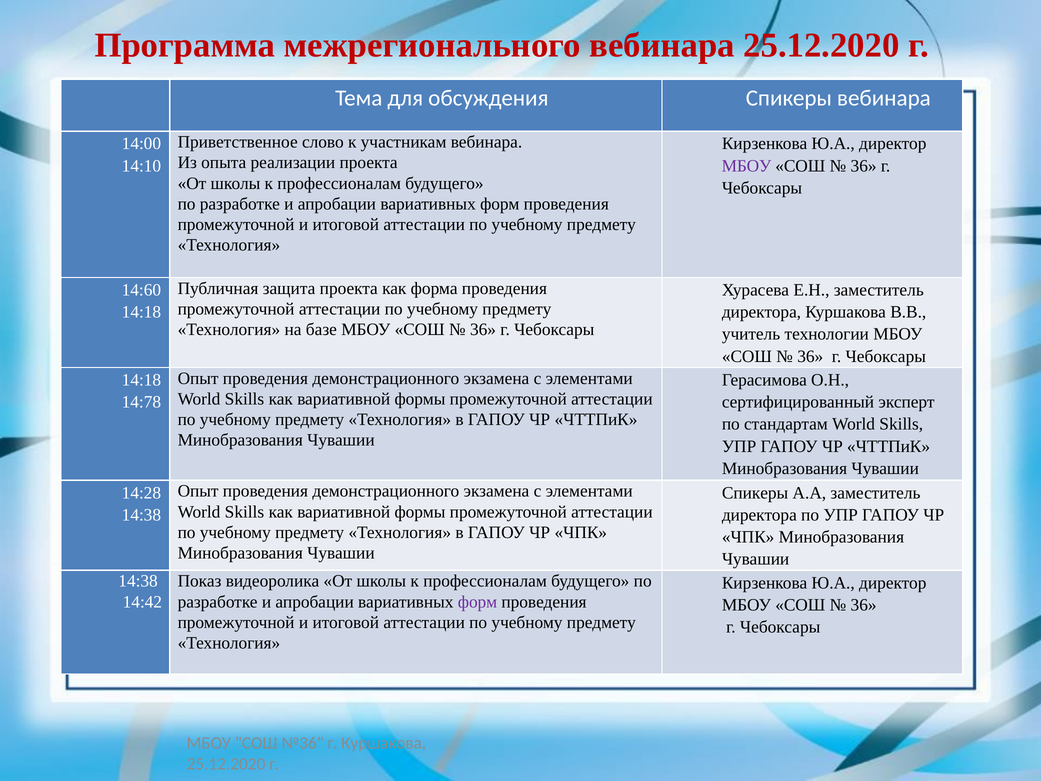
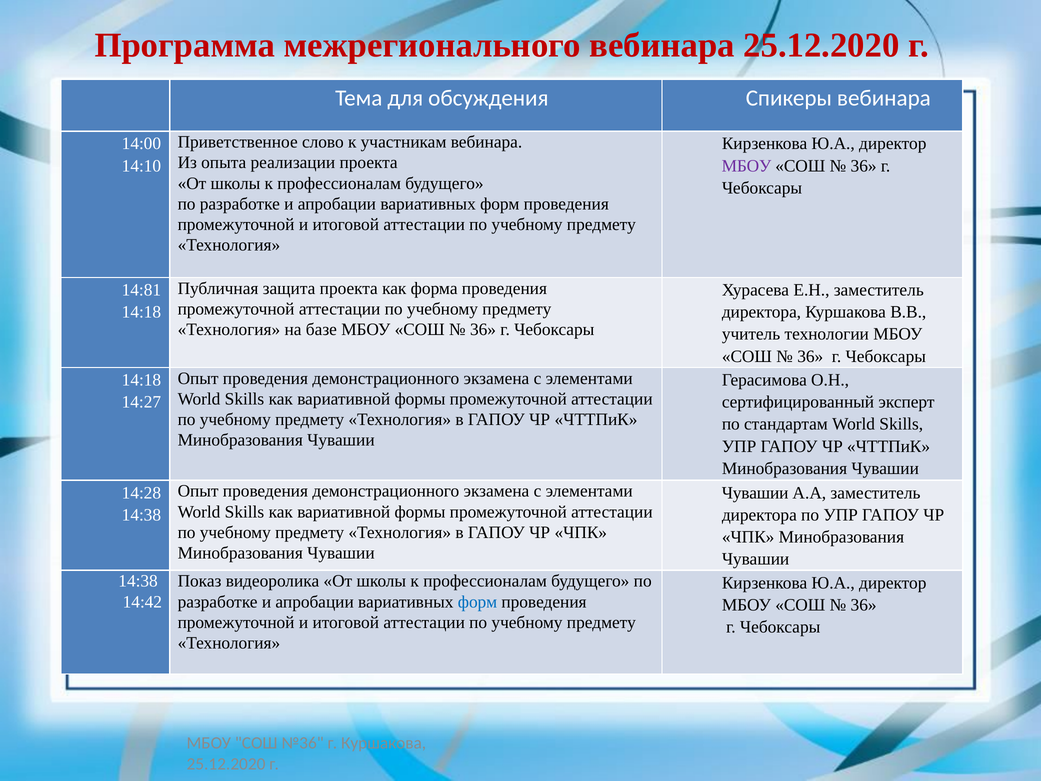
14:60: 14:60 -> 14:81
14:78: 14:78 -> 14:27
Спикеры at (755, 493): Спикеры -> Чувашии
форм at (477, 602) colour: purple -> blue
